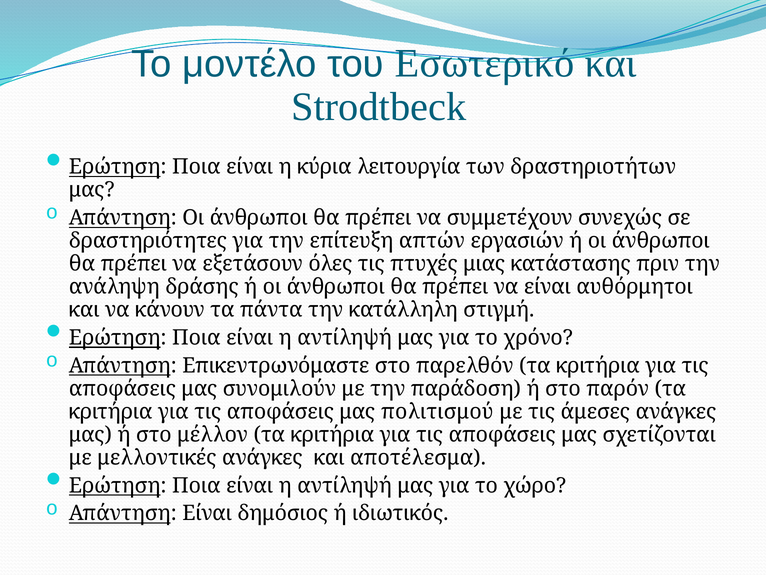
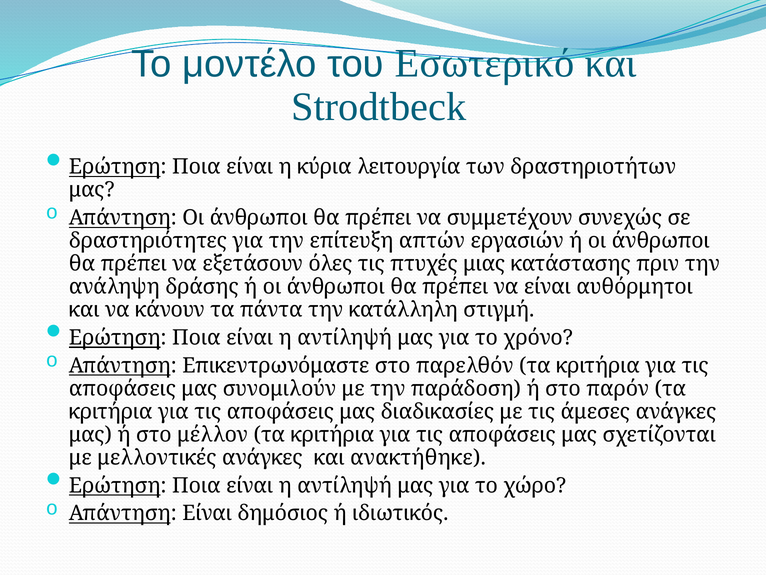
πολιτισμού: πολιτισμού -> διαδικασίες
αποτέλεσμα: αποτέλεσμα -> ανακτήθηκε
